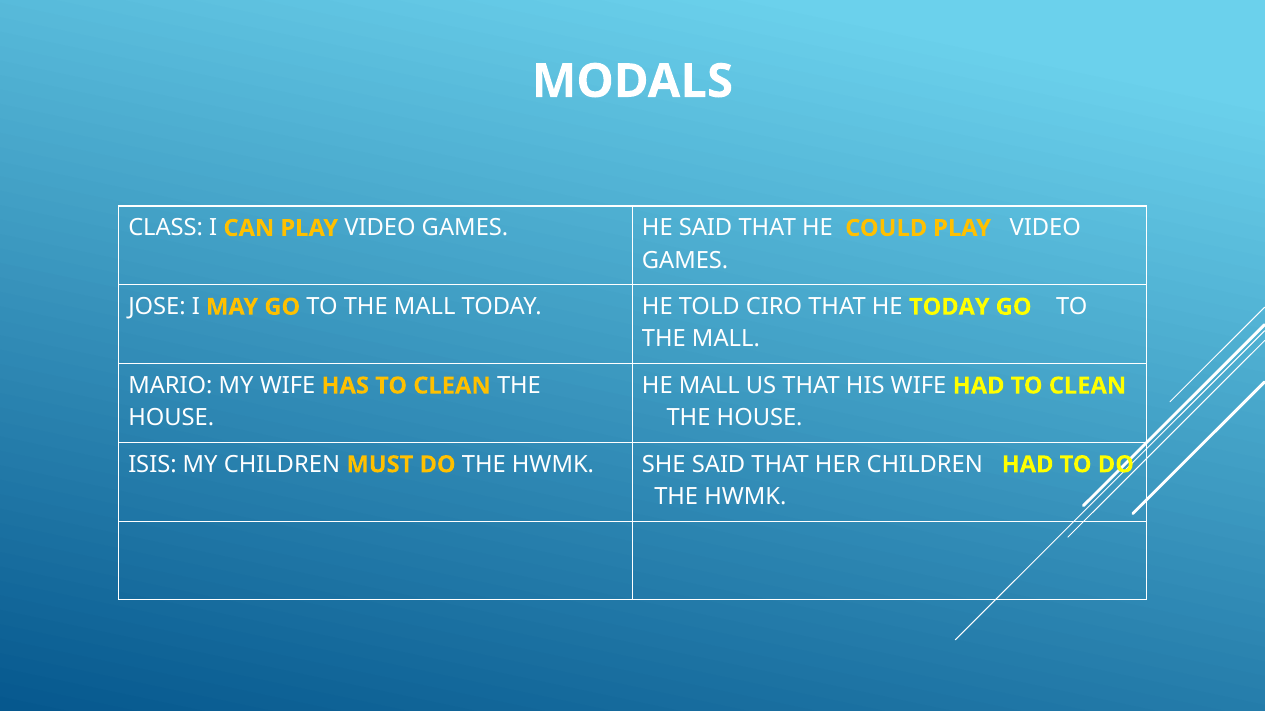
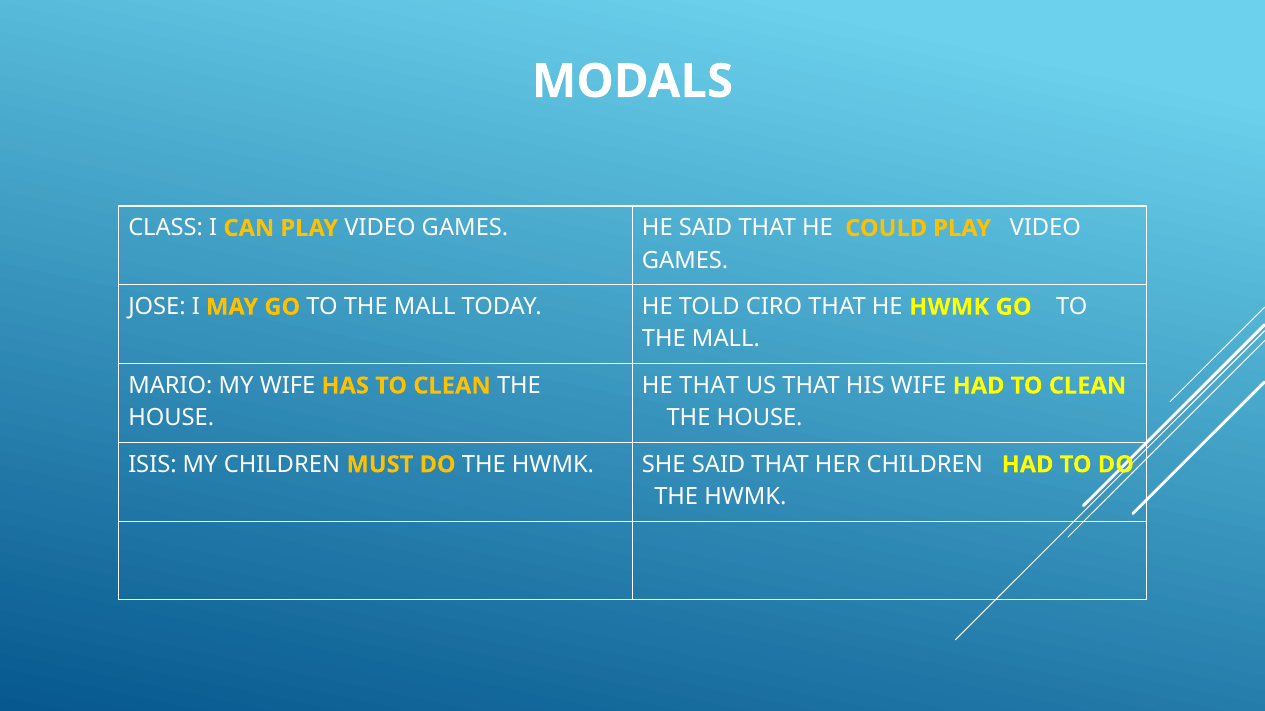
HE TODAY: TODAY -> HWMK
HE MALL: MALL -> THAT
